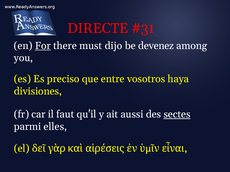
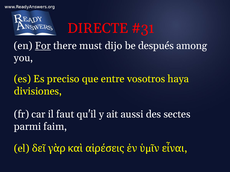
devenez: devenez -> después
sectes underline: present -> none
elles: elles -> faim
